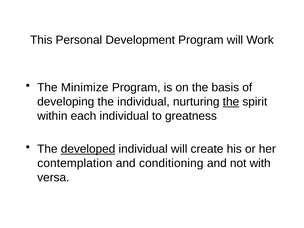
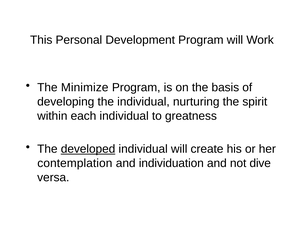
the at (231, 102) underline: present -> none
conditioning: conditioning -> individuation
with: with -> dive
